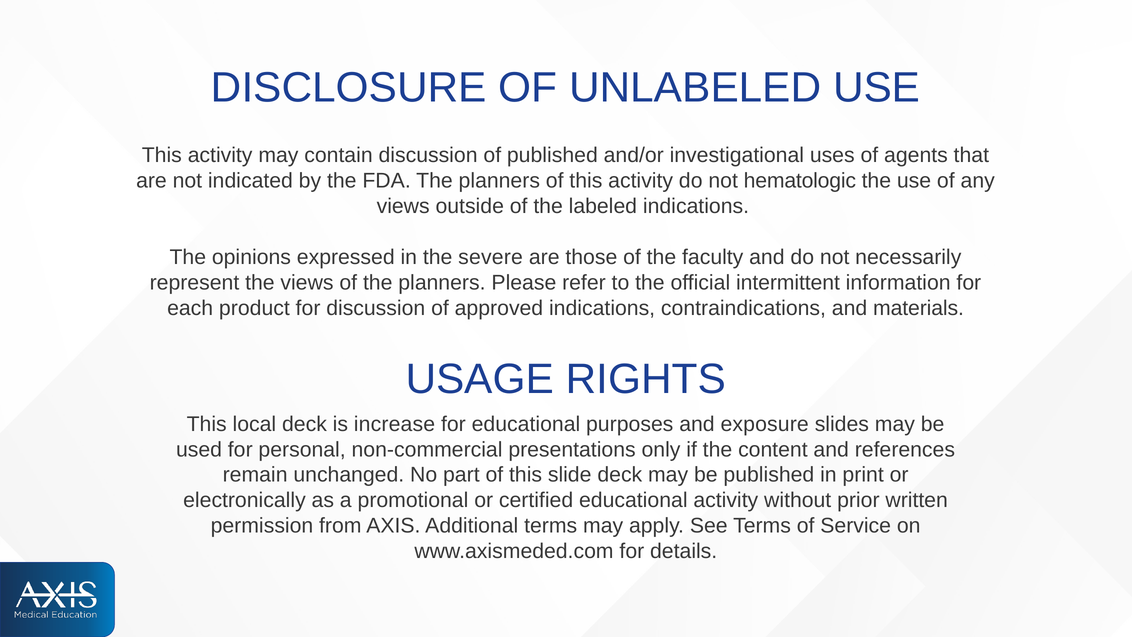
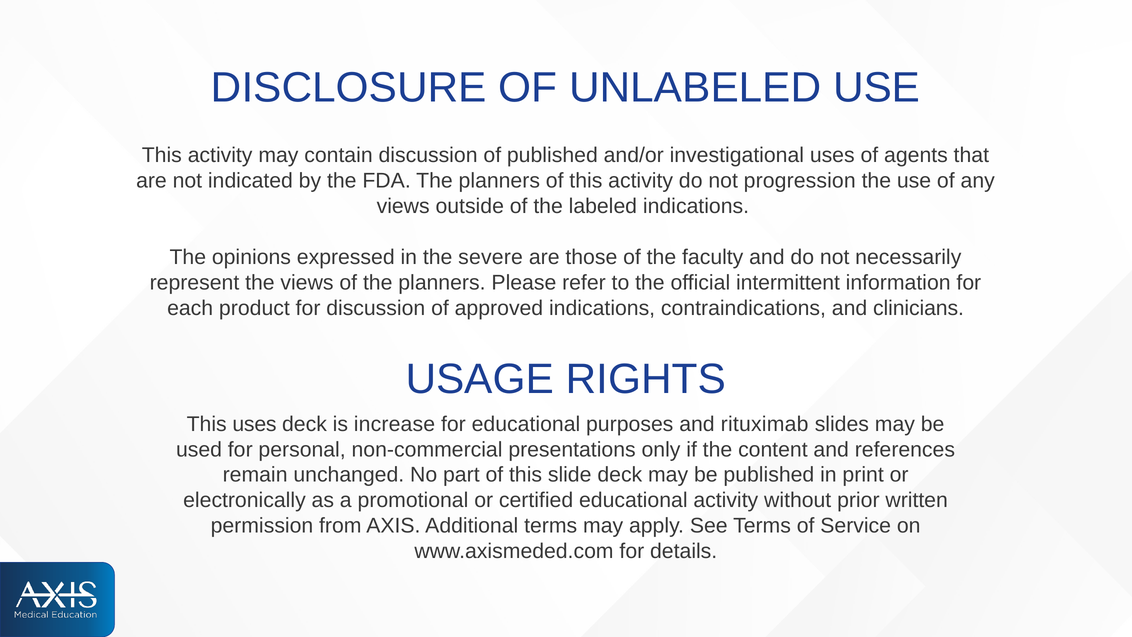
hematologic: hematologic -> progression
materials: materials -> clinicians
This local: local -> uses
exposure: exposure -> rituximab
